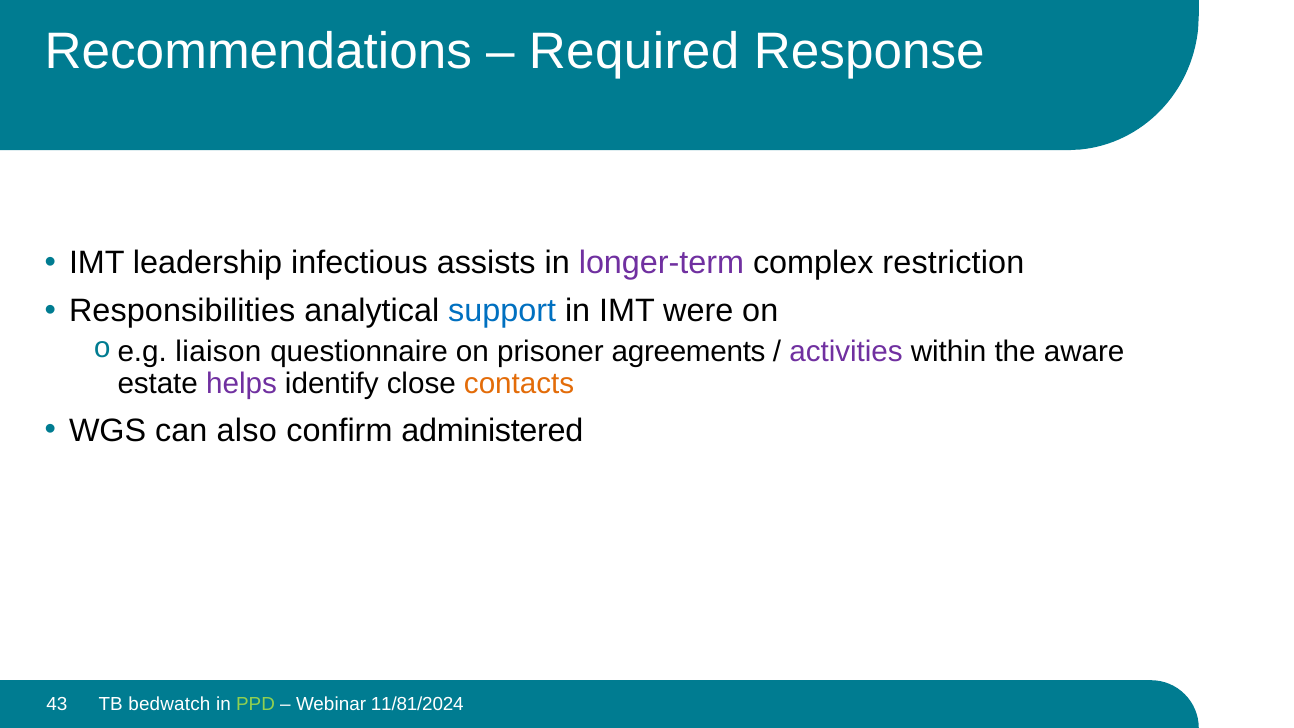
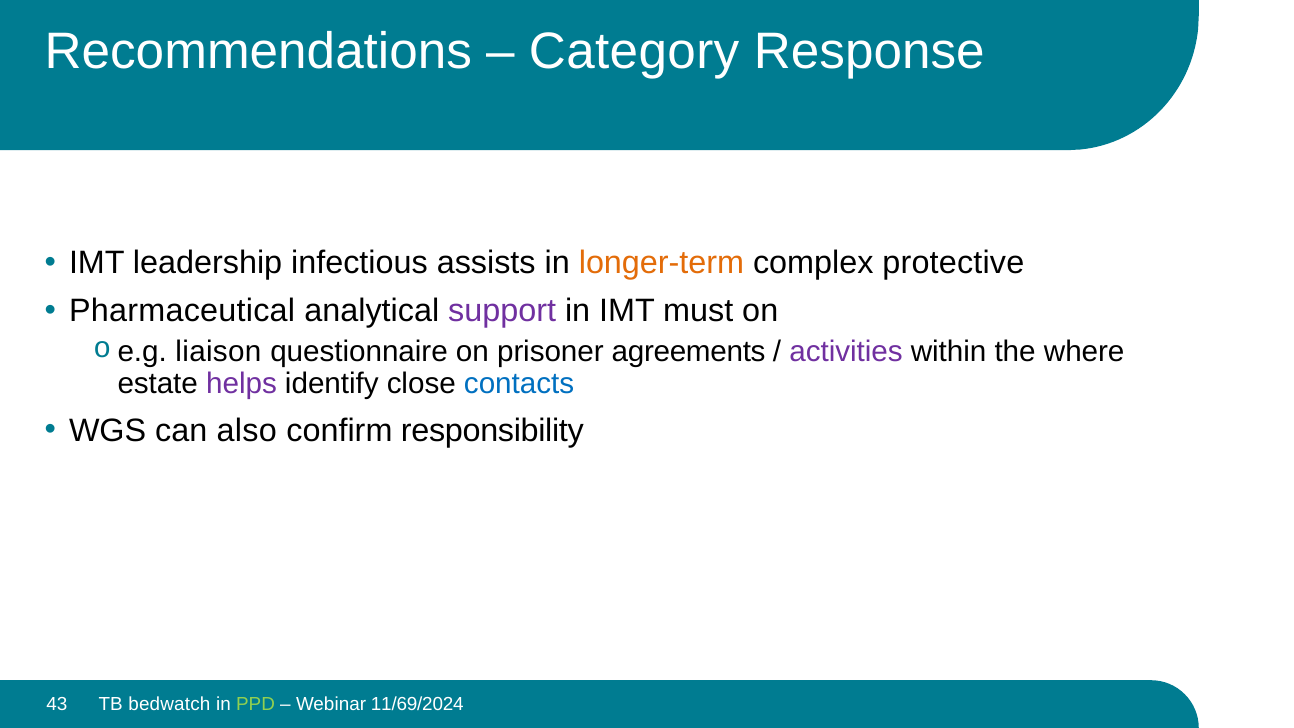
Required: Required -> Category
longer-term colour: purple -> orange
restriction: restriction -> protective
Responsibilities: Responsibilities -> Pharmaceutical
support colour: blue -> purple
were: were -> must
aware: aware -> where
contacts colour: orange -> blue
administered: administered -> responsibility
11/81/2024: 11/81/2024 -> 11/69/2024
